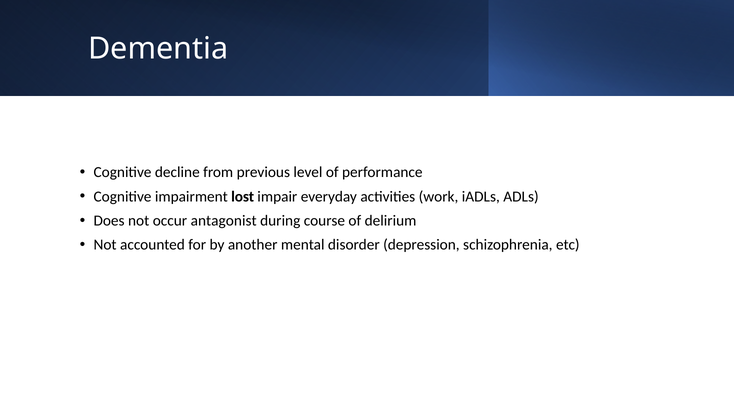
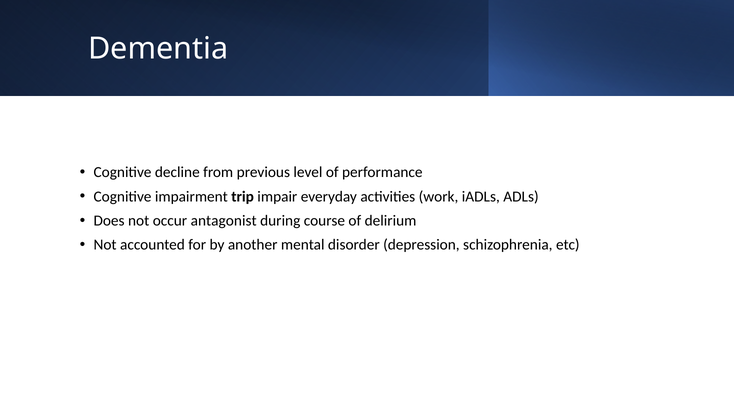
lost: lost -> trip
